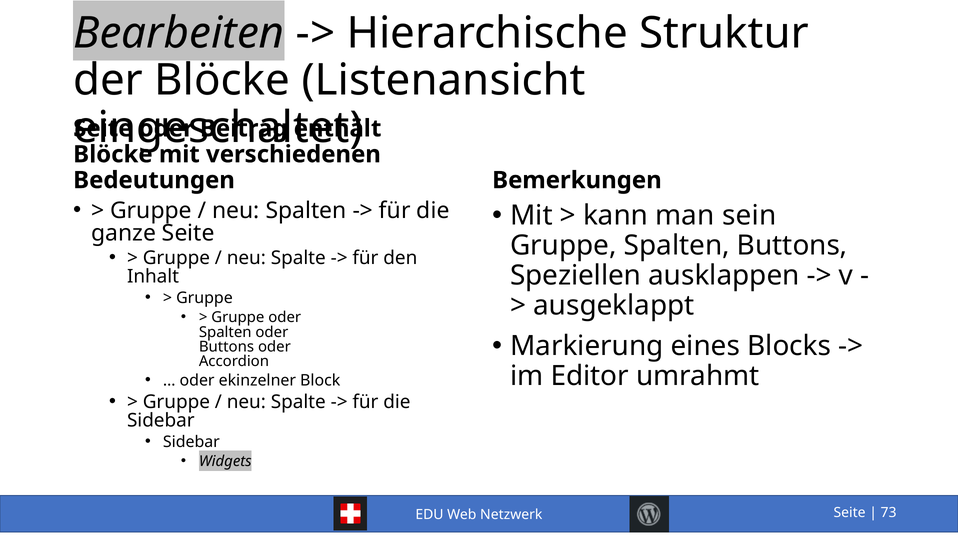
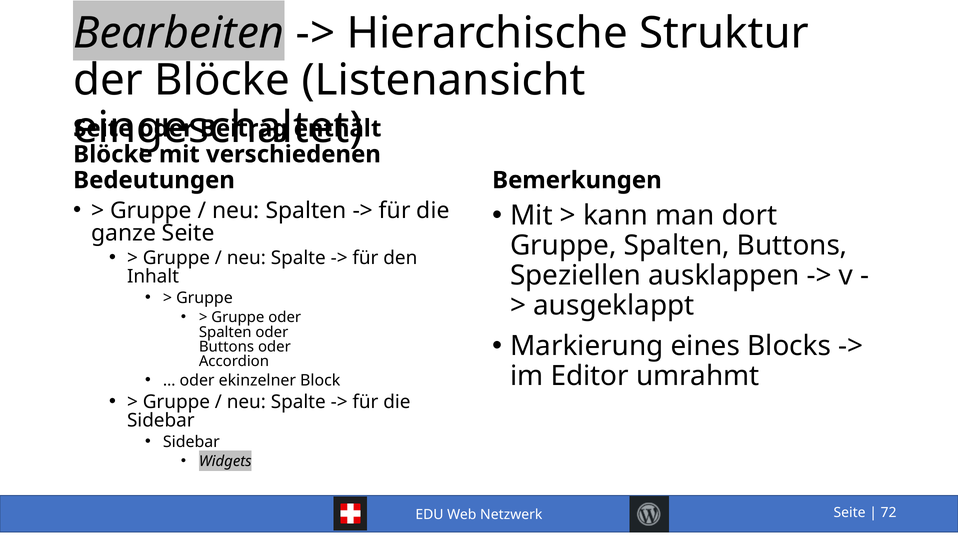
sein: sein -> dort
73: 73 -> 72
